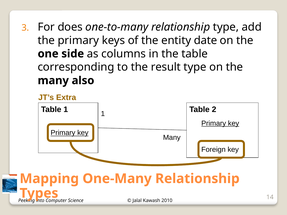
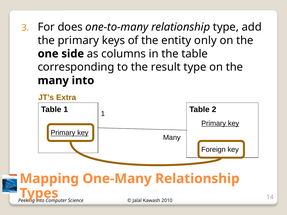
date: date -> only
many also: also -> into
